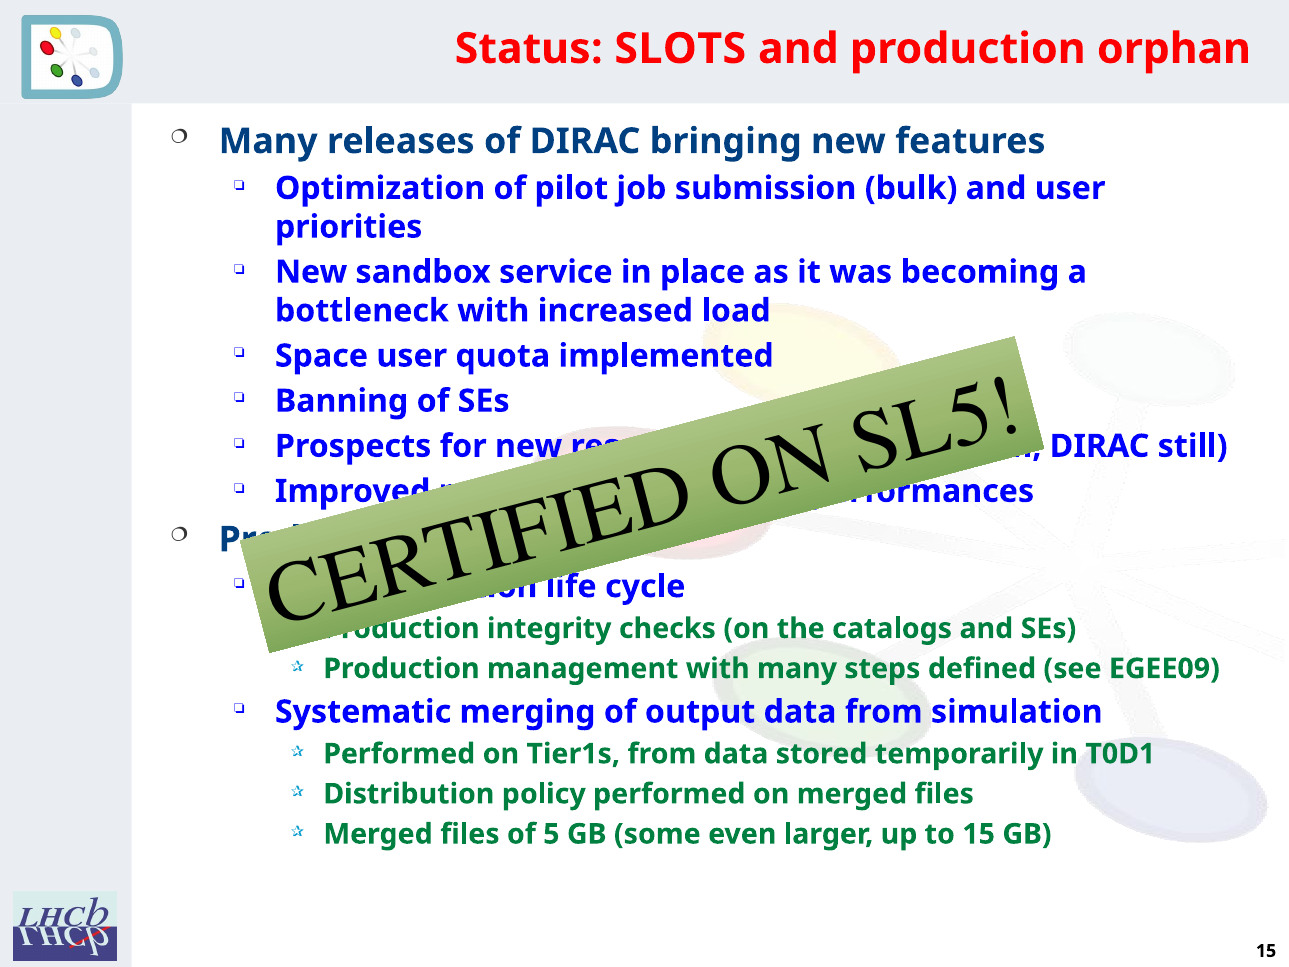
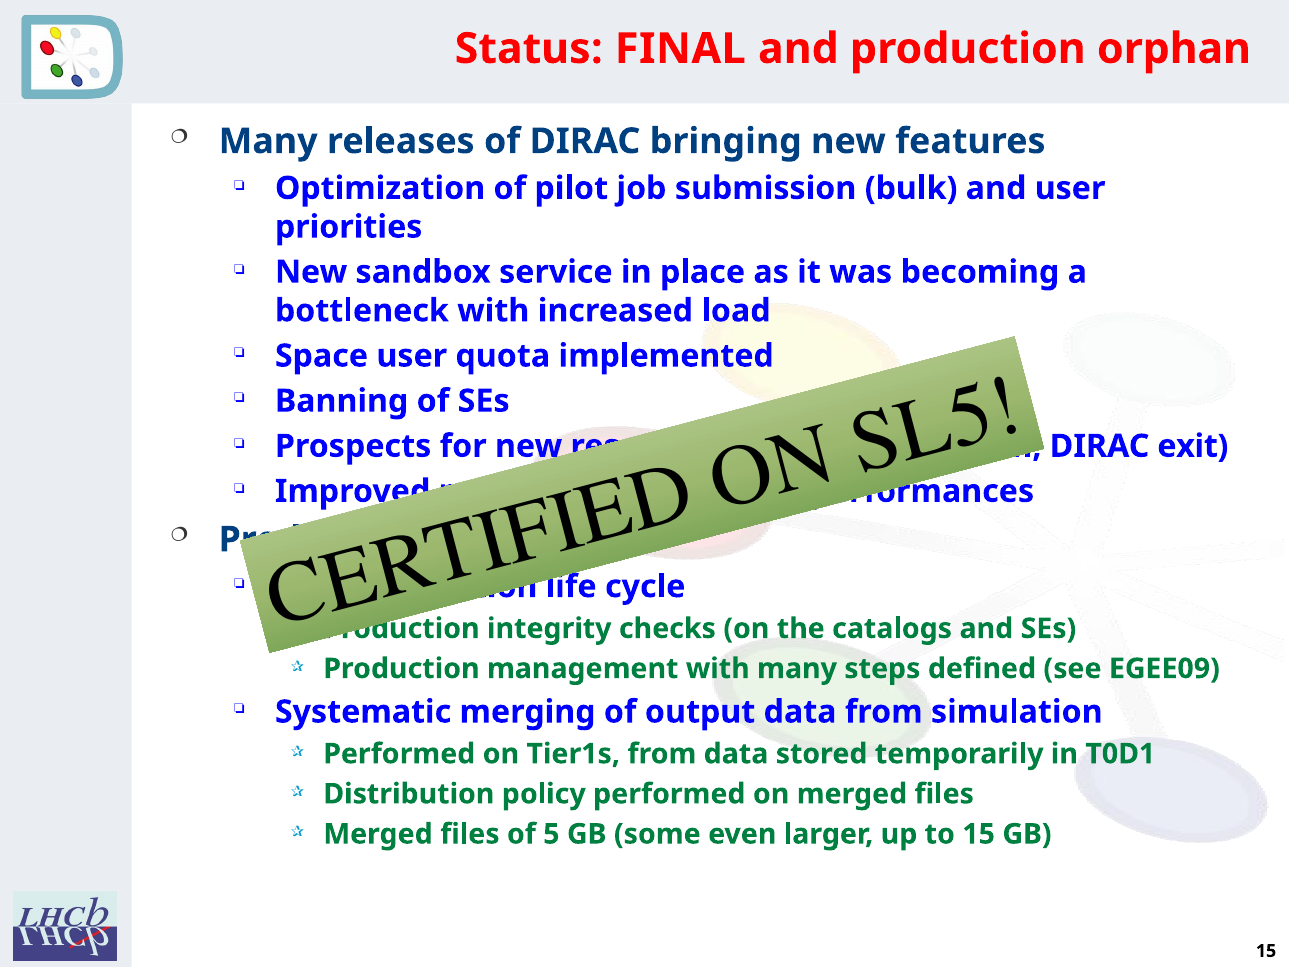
SLOTS: SLOTS -> FINAL
still: still -> exit
